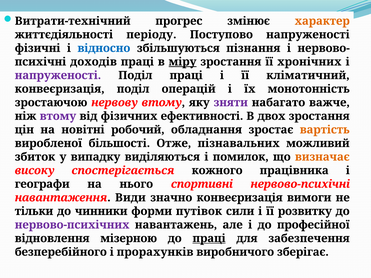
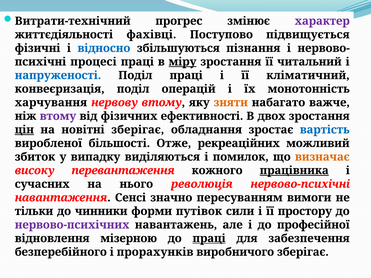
характер colour: orange -> purple
періоду: періоду -> фахівці
Поступово напруженості: напруженості -> підвищується
доходів: доходів -> процесі
хронічних: хронічних -> читальний
напруженості at (58, 75) colour: purple -> blue
зростаючою: зростаючою -> харчування
зняти colour: purple -> orange
цін underline: none -> present
новітні робочий: робочий -> зберігає
вартість colour: orange -> blue
пізнавальних: пізнавальних -> рекреаційних
спостерігається: спостерігається -> перевантаження
працівника underline: none -> present
географи: географи -> сучасних
спортивні: спортивні -> революція
Види: Види -> Сенсі
значно конвеєризація: конвеєризація -> пересуванням
розвитку: розвитку -> простору
